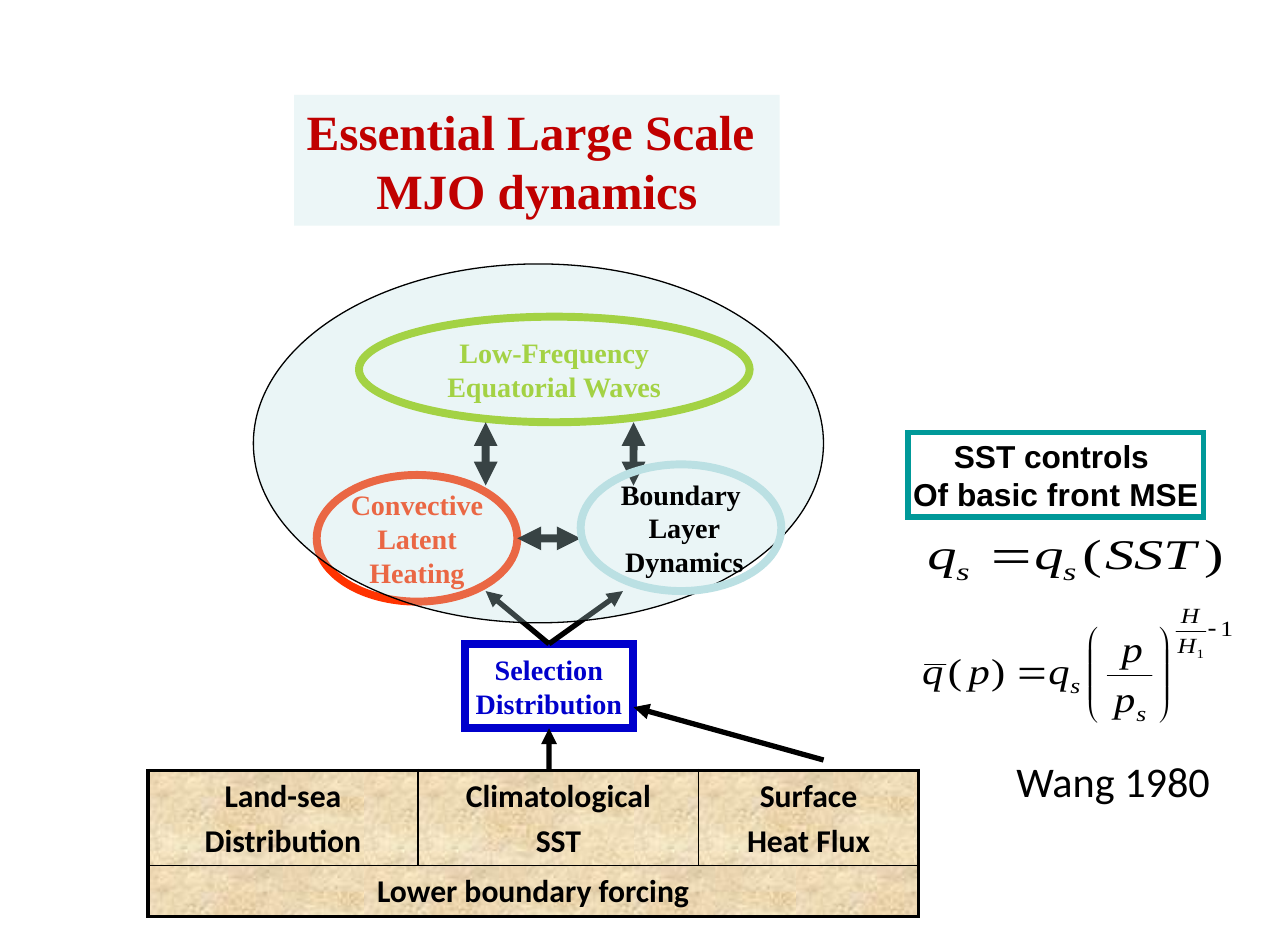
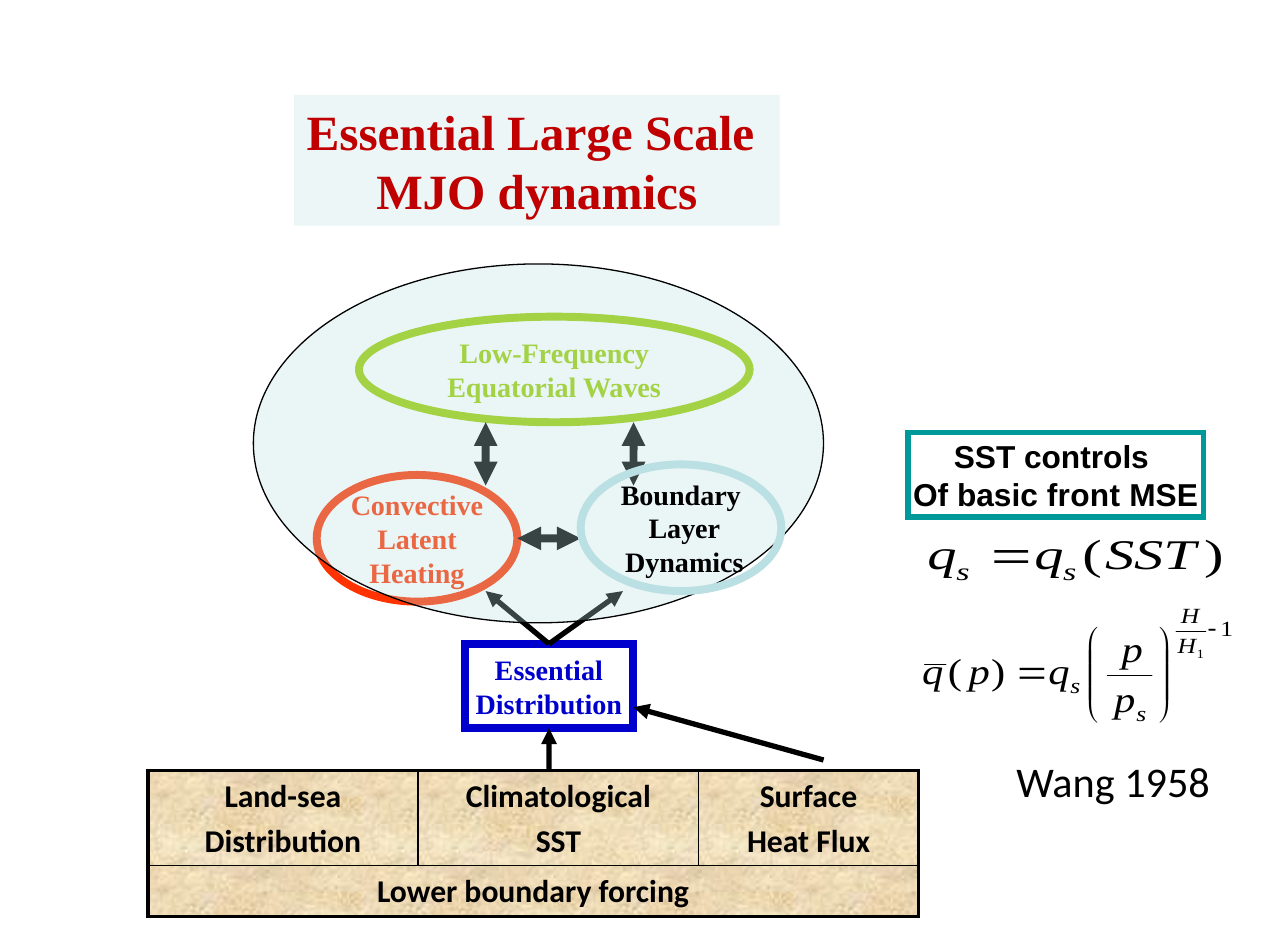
Selection at (549, 671): Selection -> Essential
1980: 1980 -> 1958
